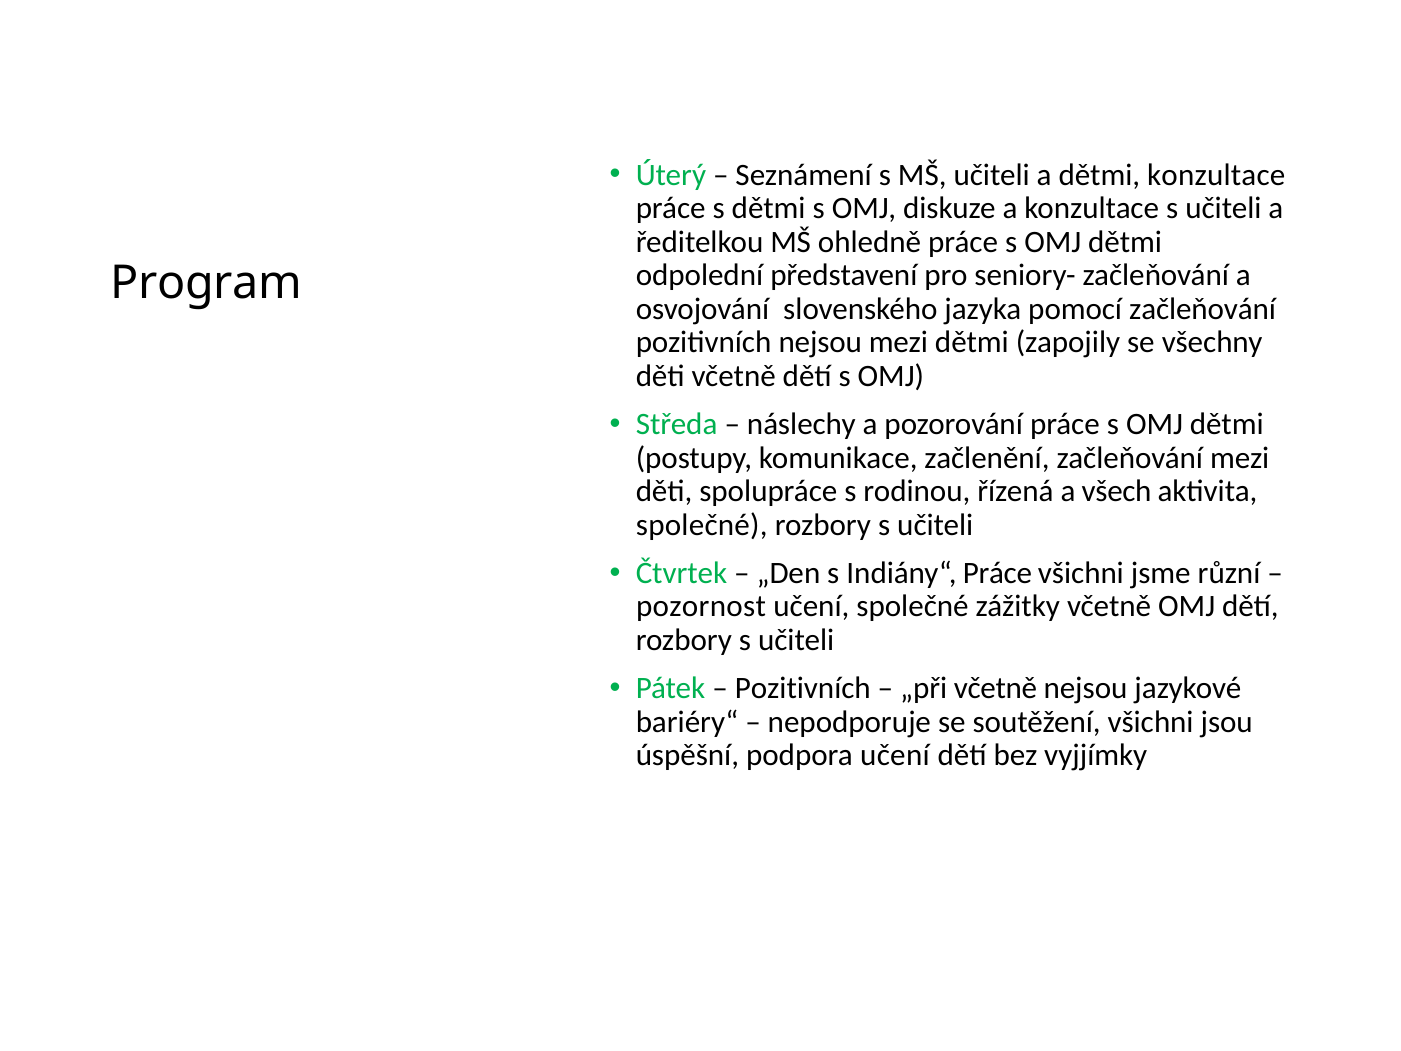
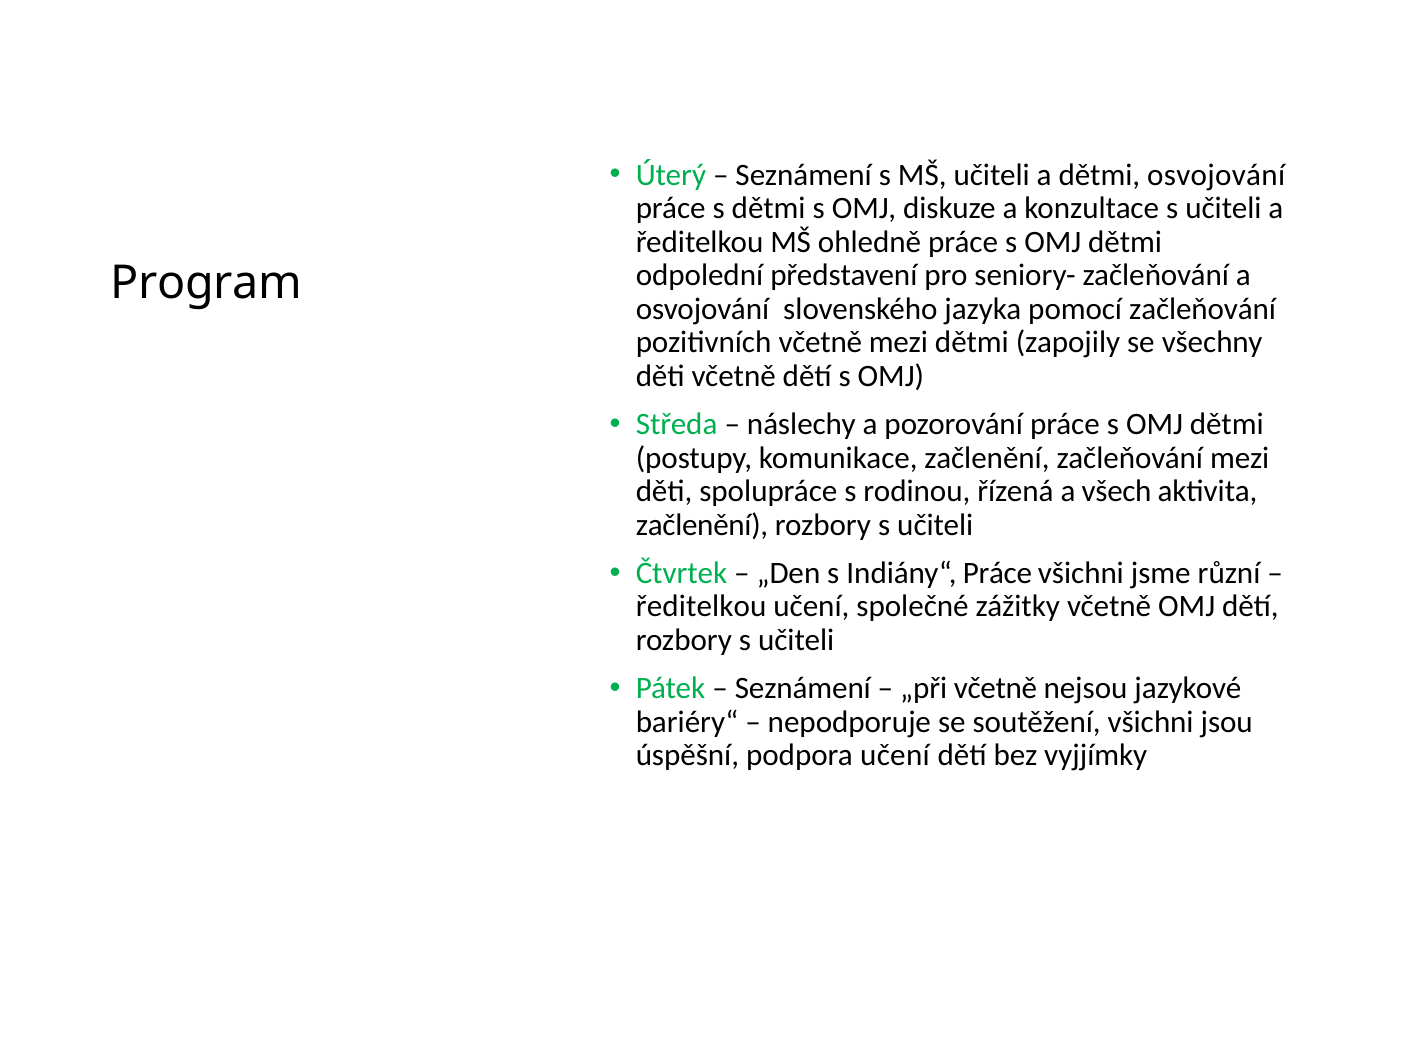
dětmi konzultace: konzultace -> osvojování
pozitivních nejsou: nejsou -> včetně
společné at (702, 525): společné -> začlenění
pozornost at (701, 607): pozornost -> ředitelkou
Pozitivních at (803, 688): Pozitivních -> Seznámení
